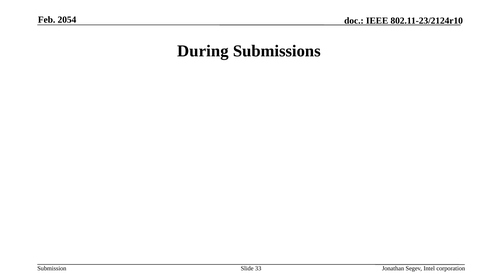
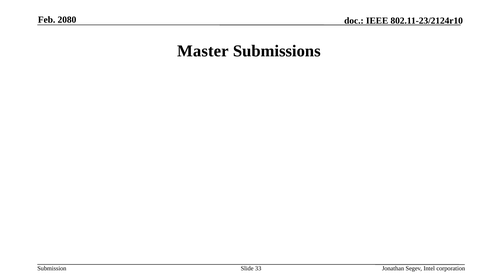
2054: 2054 -> 2080
During: During -> Master
